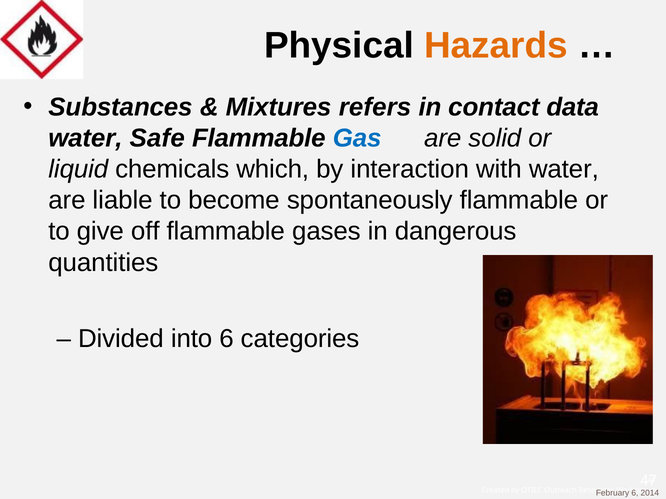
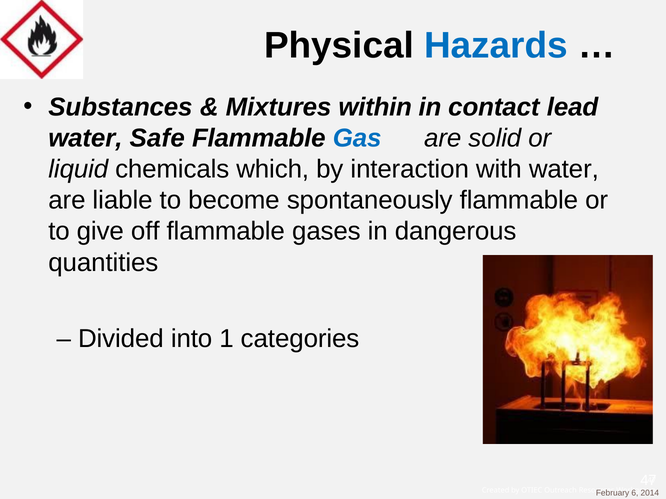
Hazards colour: orange -> blue
refers: refers -> within
data: data -> lead
into 6: 6 -> 1
